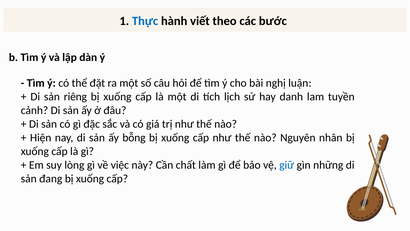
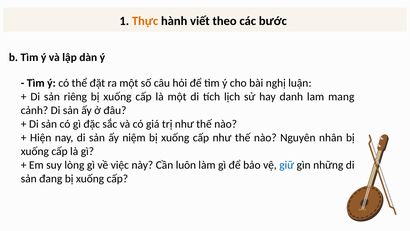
Thực colour: blue -> orange
tuyền: tuyền -> mang
bỗng: bỗng -> niệm
chất: chất -> luôn
